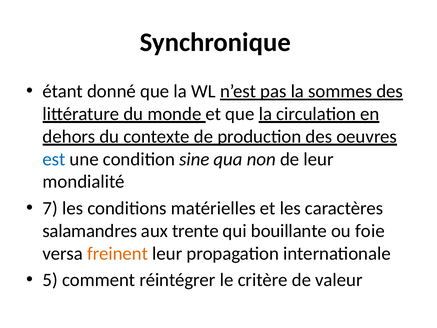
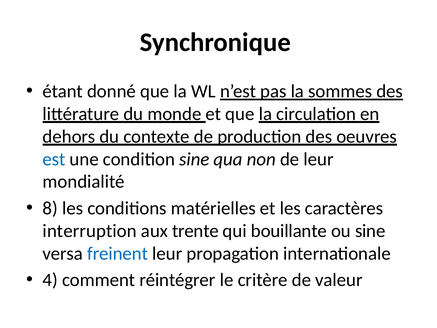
7: 7 -> 8
salamandres: salamandres -> interruption
ou foie: foie -> sine
freinent colour: orange -> blue
5: 5 -> 4
